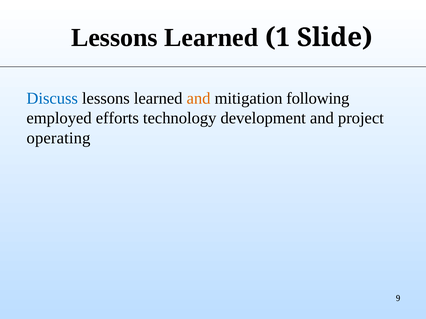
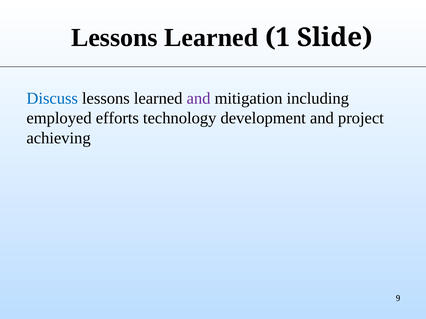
and at (199, 98) colour: orange -> purple
following: following -> including
operating: operating -> achieving
